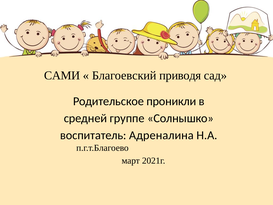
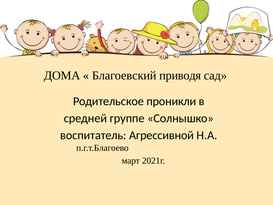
САМИ: САМИ -> ДОМА
Адреналина: Адреналина -> Агрессивной
